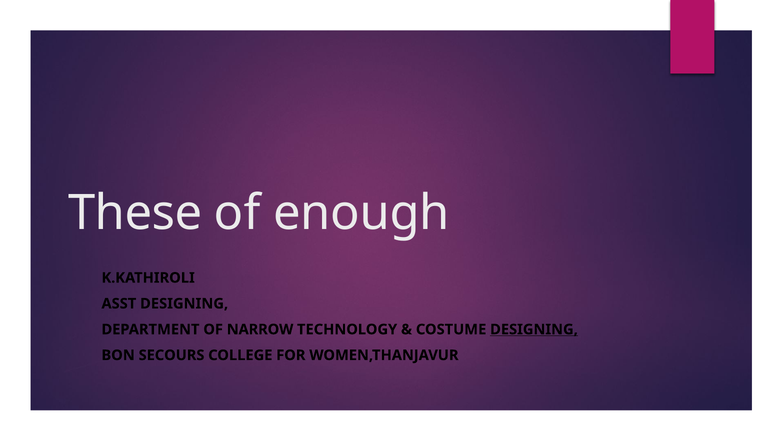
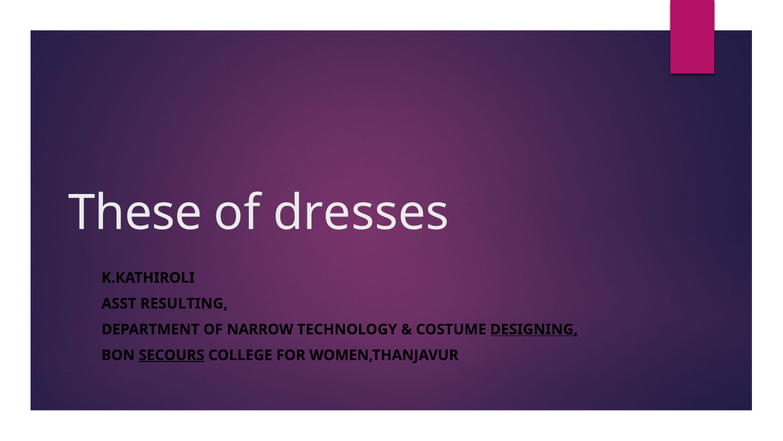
enough: enough -> dresses
ASST DESIGNING: DESIGNING -> RESULTING
SECOURS underline: none -> present
